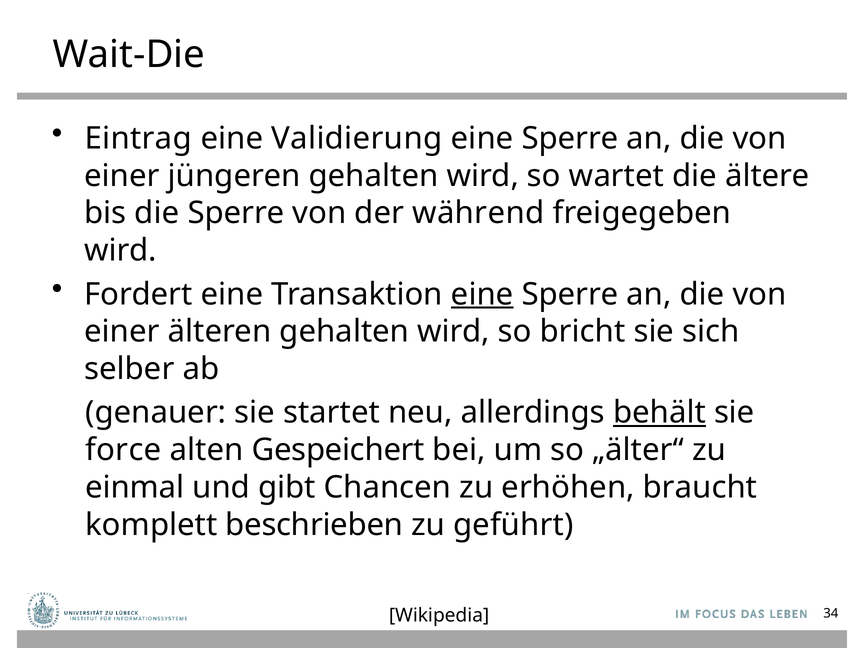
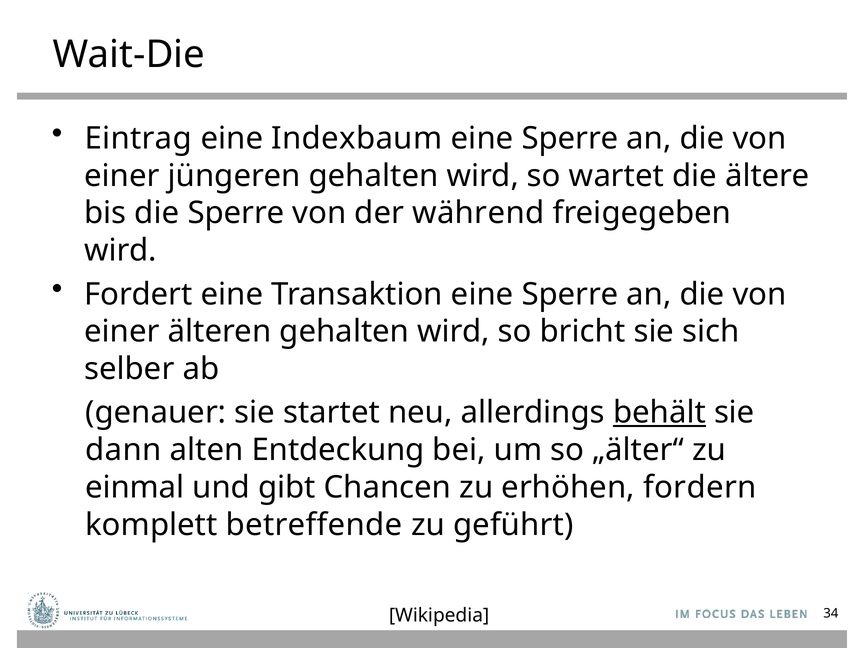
Validierung: Validierung -> Indexbaum
eine at (482, 294) underline: present -> none
force: force -> dann
Gespeichert: Gespeichert -> Entdeckung
braucht: braucht -> fordern
beschrieben: beschrieben -> betreffende
